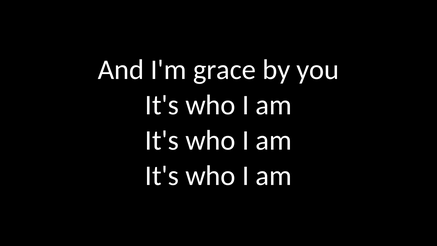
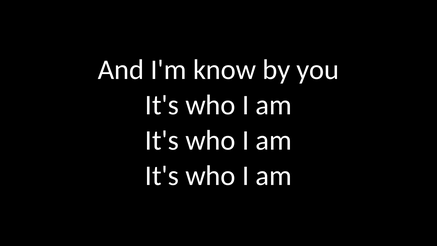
grace: grace -> know
